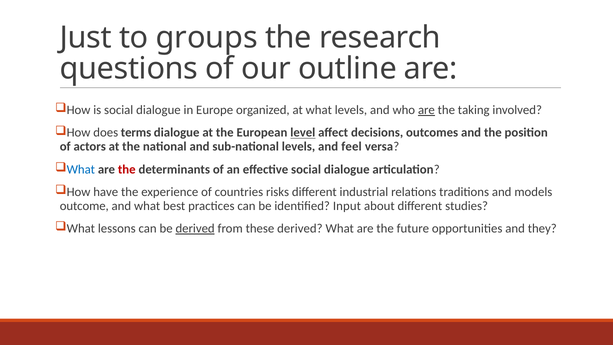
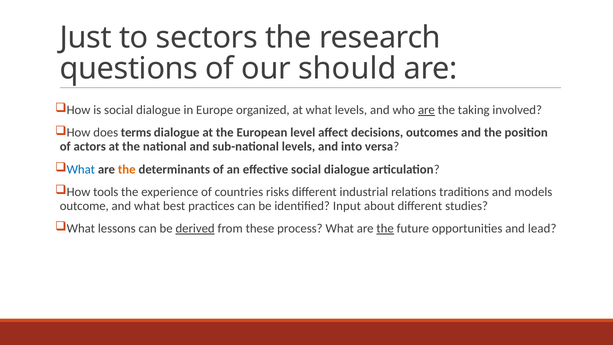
groups: groups -> sectors
outline: outline -> should
level underline: present -> none
feel: feel -> into
the at (127, 169) colour: red -> orange
have: have -> tools
these derived: derived -> process
the at (385, 228) underline: none -> present
they: they -> lead
